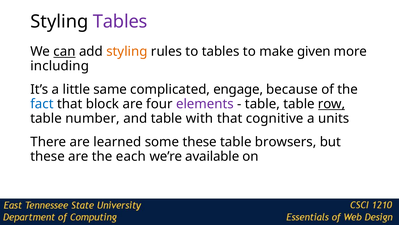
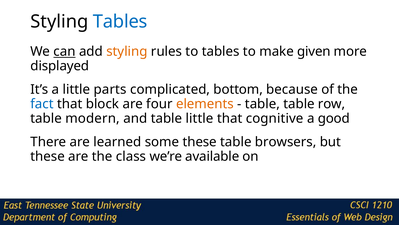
Tables at (120, 22) colour: purple -> blue
including: including -> displayed
same: same -> parts
engage: engage -> bottom
elements colour: purple -> orange
row underline: present -> none
number: number -> modern
table with: with -> little
units: units -> good
each: each -> class
